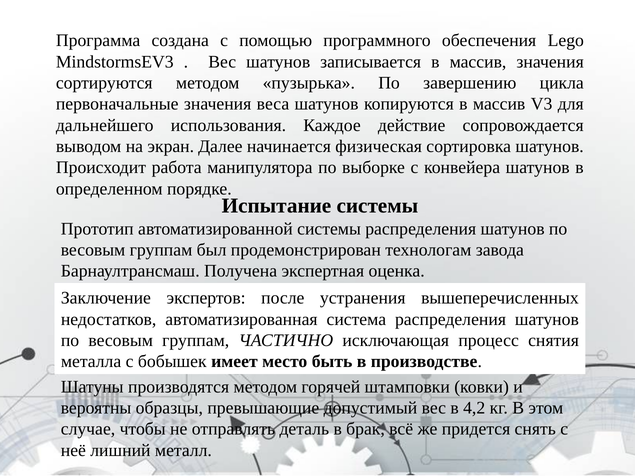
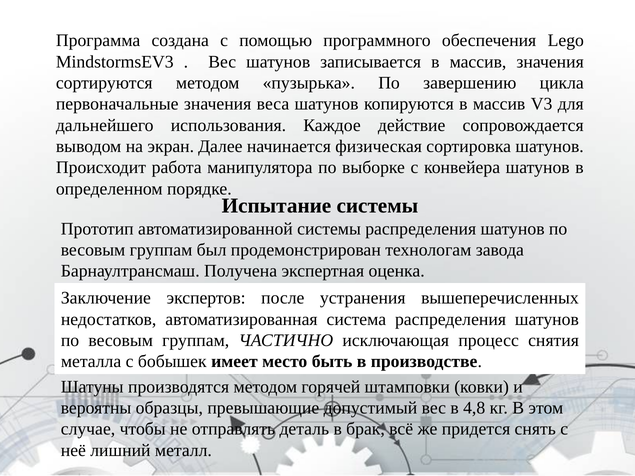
4,2: 4,2 -> 4,8
